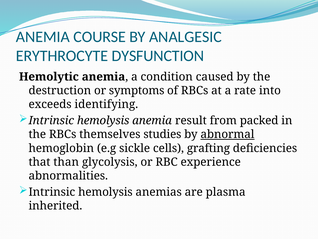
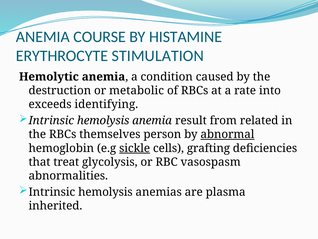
ANALGESIC: ANALGESIC -> HISTAMINE
DYSFUNCTION: DYSFUNCTION -> STIMULATION
symptoms: symptoms -> metabolic
packed: packed -> related
studies: studies -> person
sickle underline: none -> present
than: than -> treat
experience: experience -> vasospasm
